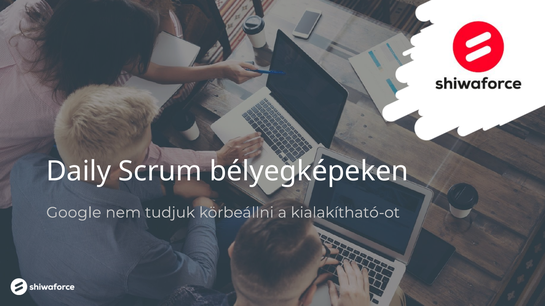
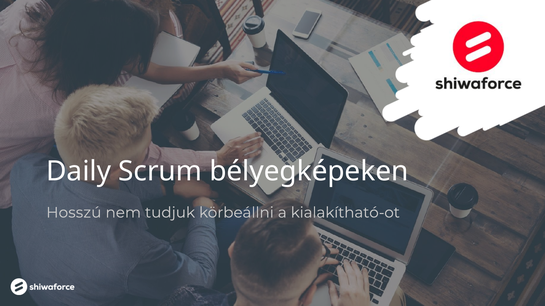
Google: Google -> Hosszú
